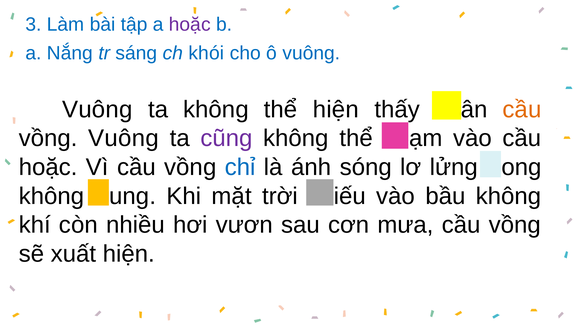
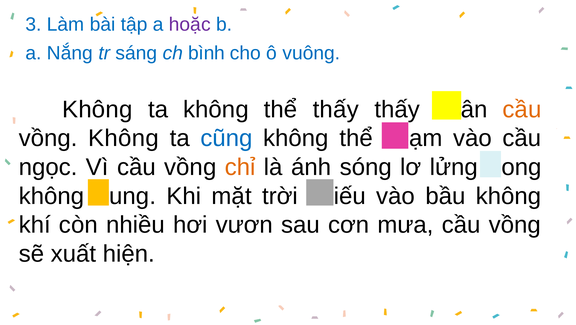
khói: khói -> bình
Vuông at (97, 109): Vuông -> Không
thể hiện: hiện -> thấy
vồng Vuông: Vuông -> Không
cũng colour: purple -> blue
hoặc at (48, 167): hoặc -> ngọc
chỉ colour: blue -> orange
